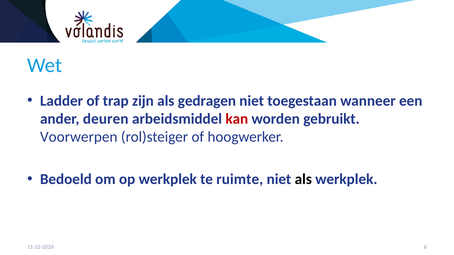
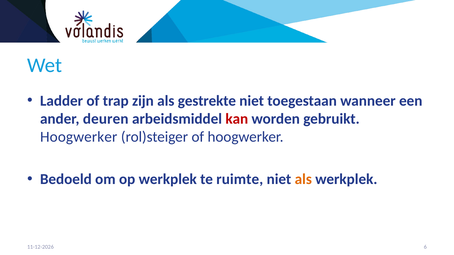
gedragen: gedragen -> gestrekte
Voorwerpen at (79, 137): Voorwerpen -> Hoogwerker
als at (303, 180) colour: black -> orange
